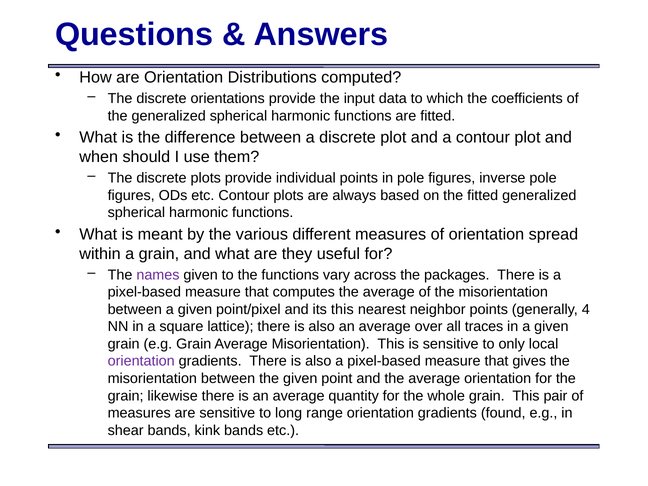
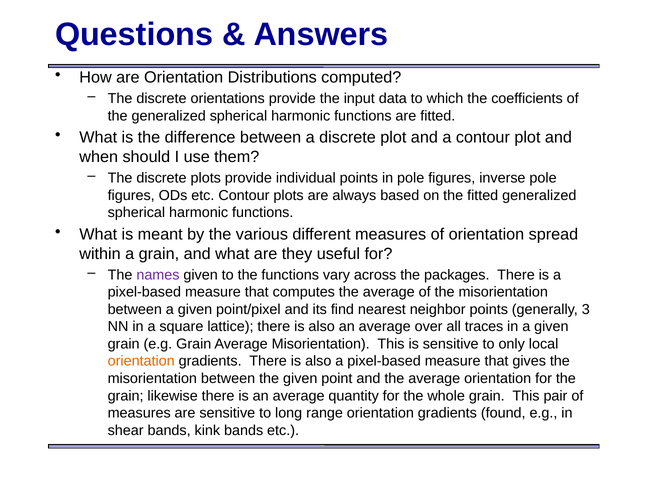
its this: this -> find
4: 4 -> 3
orientation at (141, 361) colour: purple -> orange
